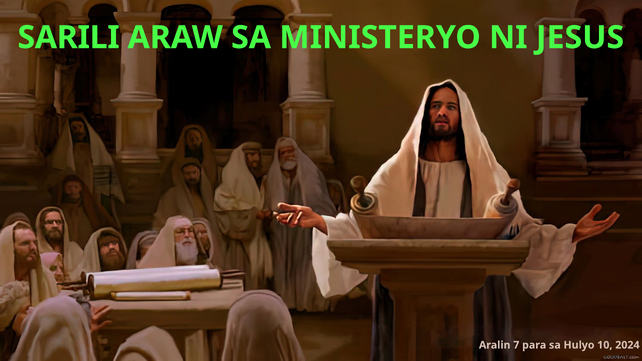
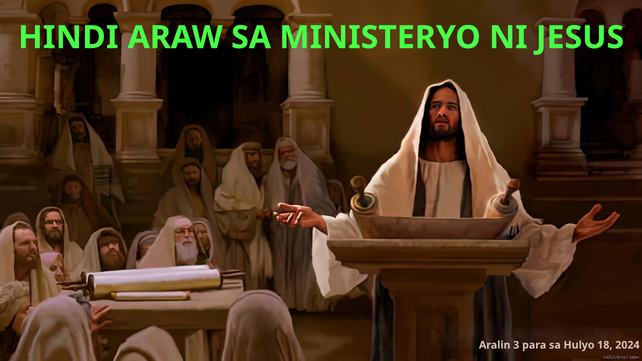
SARILI: SARILI -> HINDI
7: 7 -> 3
10: 10 -> 18
